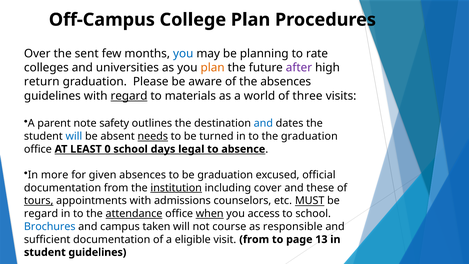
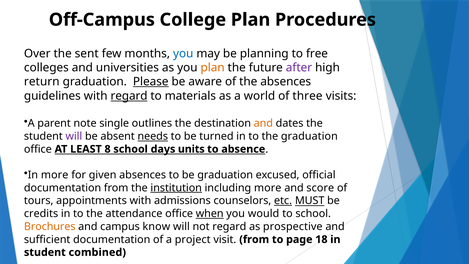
rate: rate -> free
Please underline: none -> present
safety: safety -> single
and at (263, 123) colour: blue -> orange
will at (74, 136) colour: blue -> purple
0: 0 -> 8
legal: legal -> units
including cover: cover -> more
these: these -> score
tours underline: present -> none
etc underline: none -> present
regard at (41, 213): regard -> credits
attendance underline: present -> none
access: access -> would
Brochures colour: blue -> orange
taken: taken -> know
not course: course -> regard
responsible: responsible -> prospective
eligible: eligible -> project
13: 13 -> 18
student guidelines: guidelines -> combined
